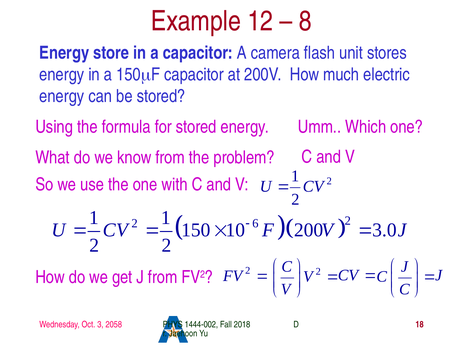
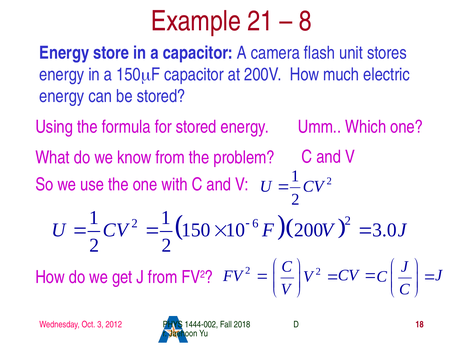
12: 12 -> 21
2058: 2058 -> 2012
